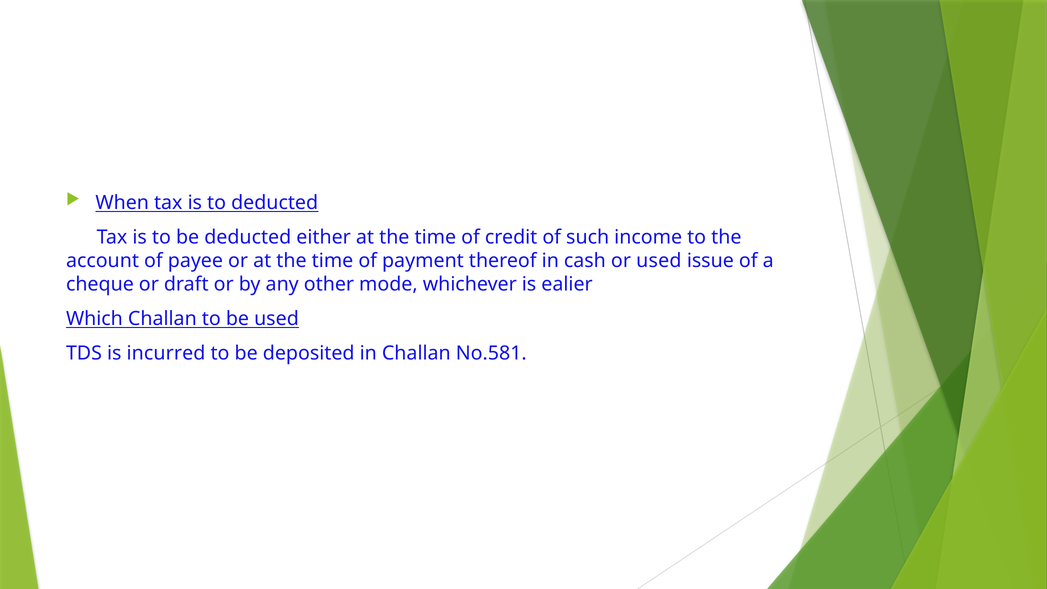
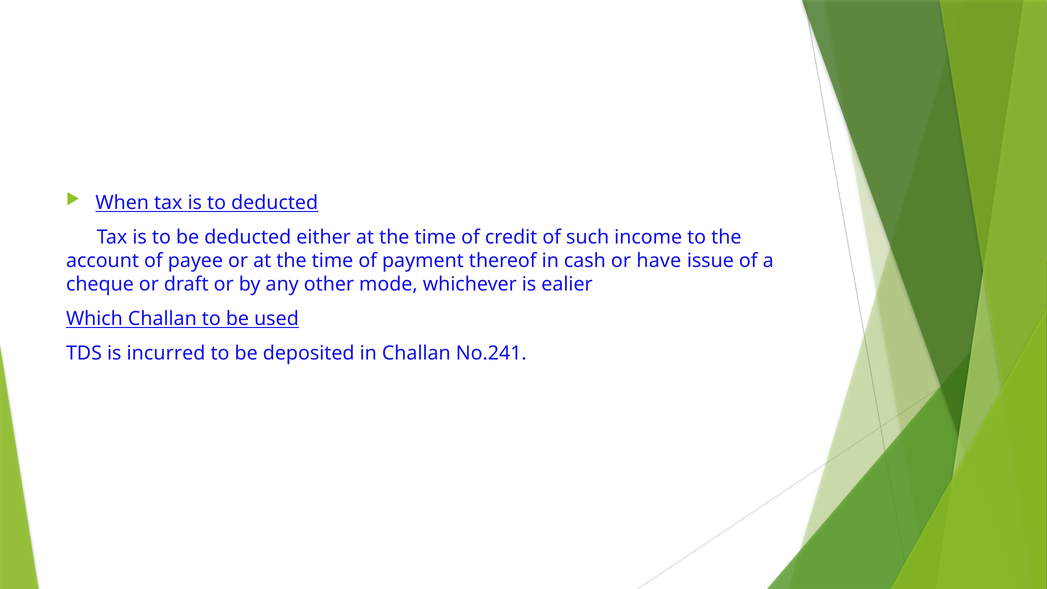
or used: used -> have
No.581: No.581 -> No.241
